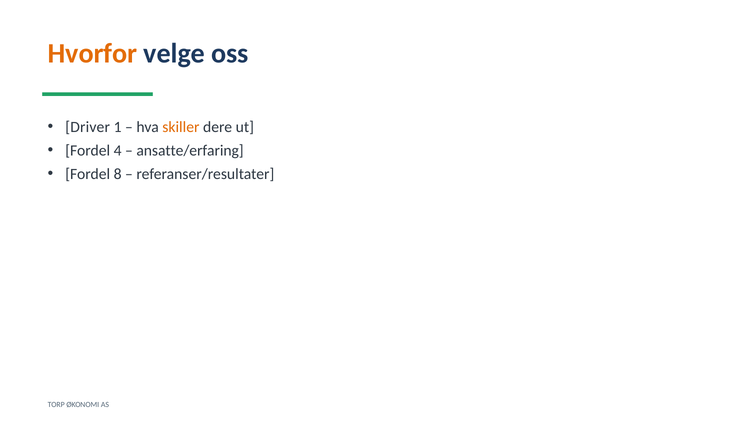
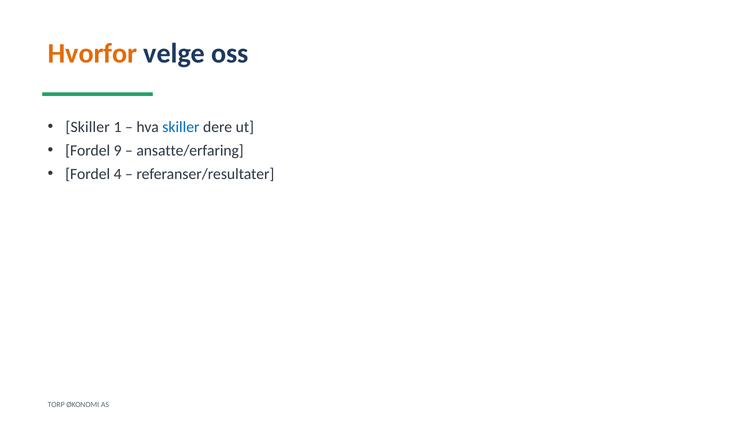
Driver at (88, 127): Driver -> Skiller
skiller at (181, 127) colour: orange -> blue
4: 4 -> 9
8: 8 -> 4
